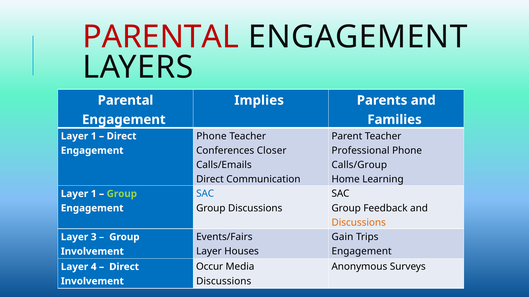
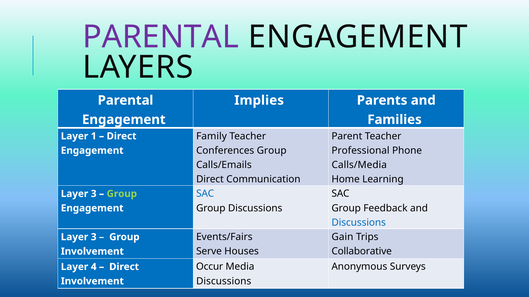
PARENTAL at (161, 37) colour: red -> purple
Phone at (211, 136): Phone -> Family
Conferences Closer: Closer -> Group
Calls/Group: Calls/Group -> Calls/Media
1 at (94, 194): 1 -> 3
Discussions at (359, 223) colour: orange -> blue
Layer at (209, 252): Layer -> Serve
Engagement at (362, 252): Engagement -> Collaborative
